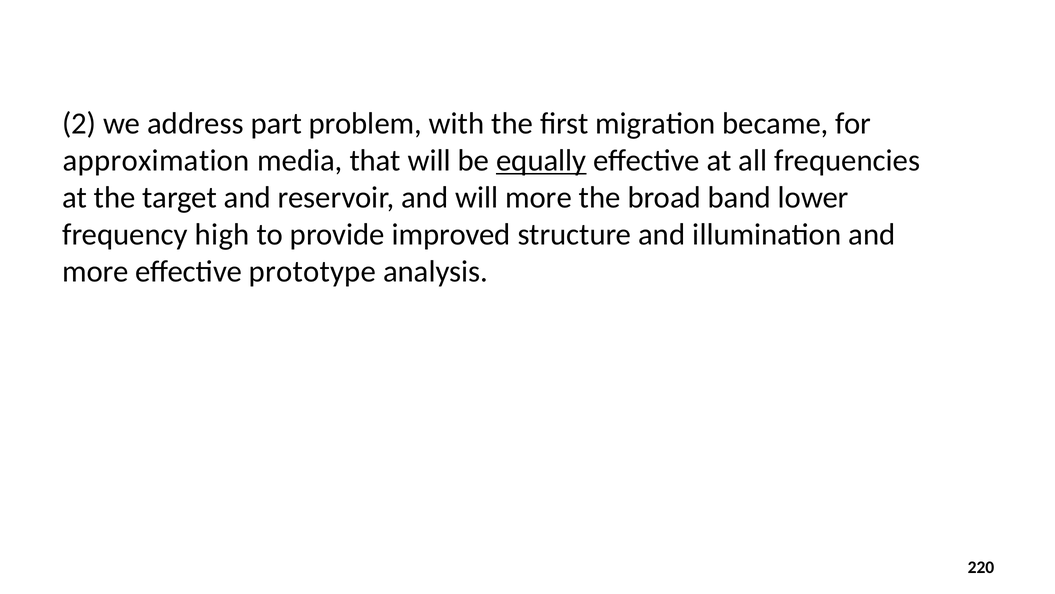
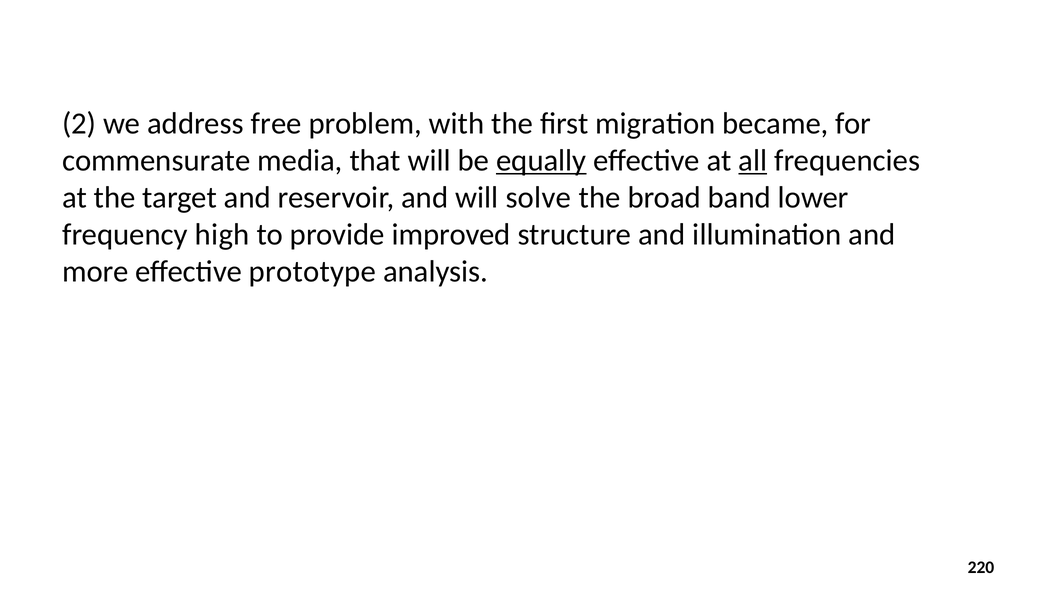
part: part -> free
approximation: approximation -> commensurate
all underline: none -> present
will more: more -> solve
